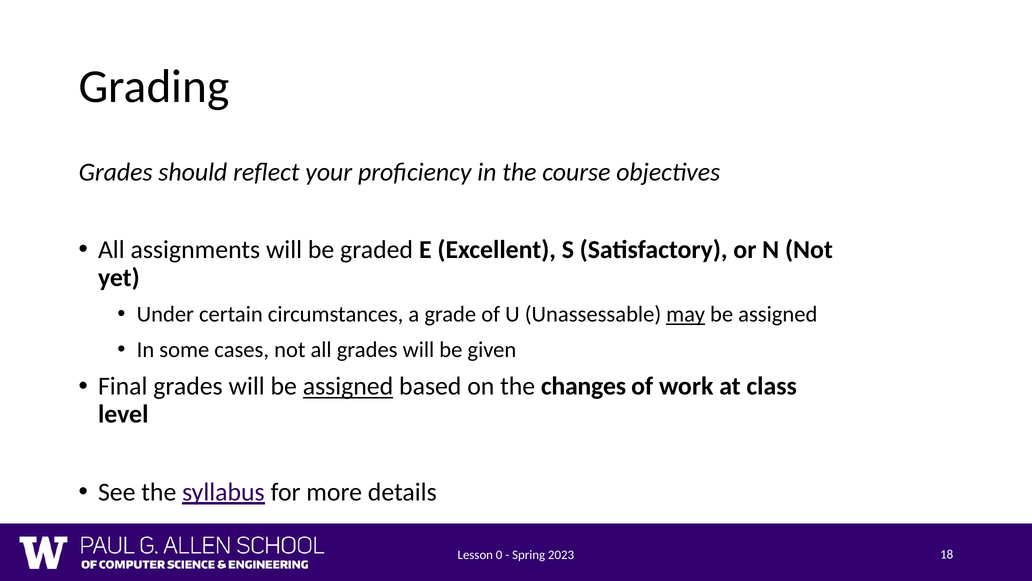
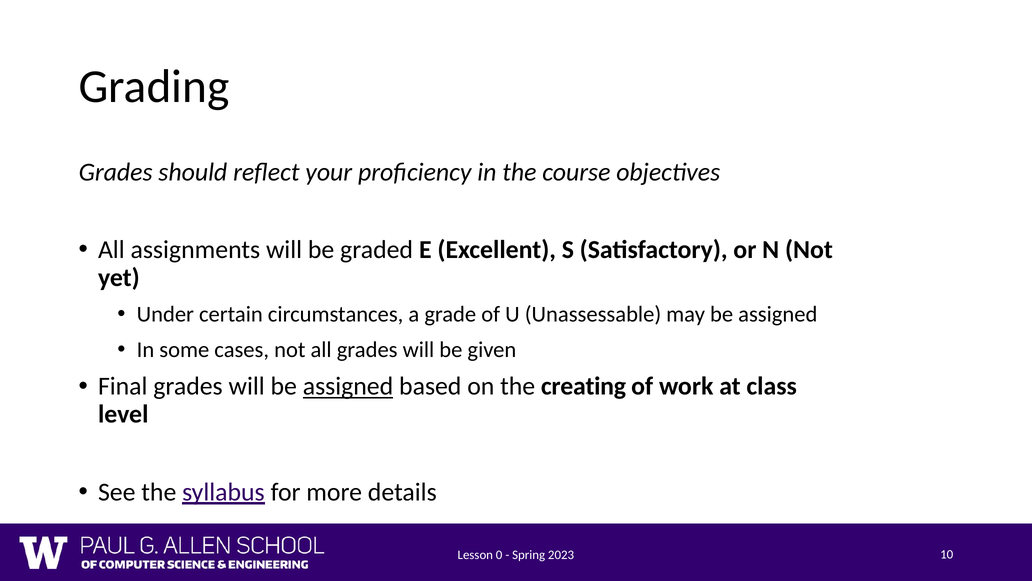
may underline: present -> none
changes: changes -> creating
18: 18 -> 10
